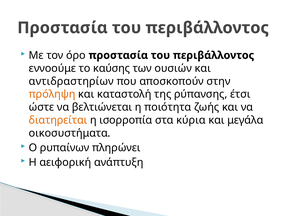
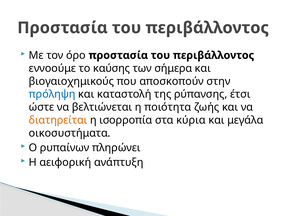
ουσιών: ουσιών -> σήμερα
αντιδραστηρίων: αντιδραστηρίων -> βιογαιοχημικούς
πρόληψη colour: orange -> blue
